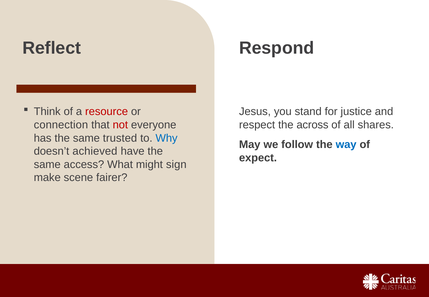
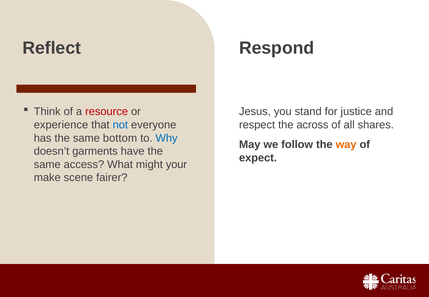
connection: connection -> experience
not colour: red -> blue
trusted: trusted -> bottom
way colour: blue -> orange
achieved: achieved -> garments
sign: sign -> your
